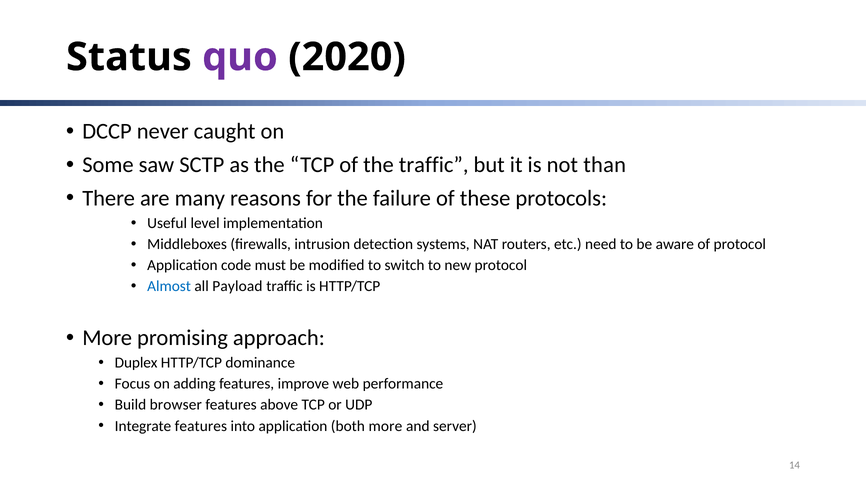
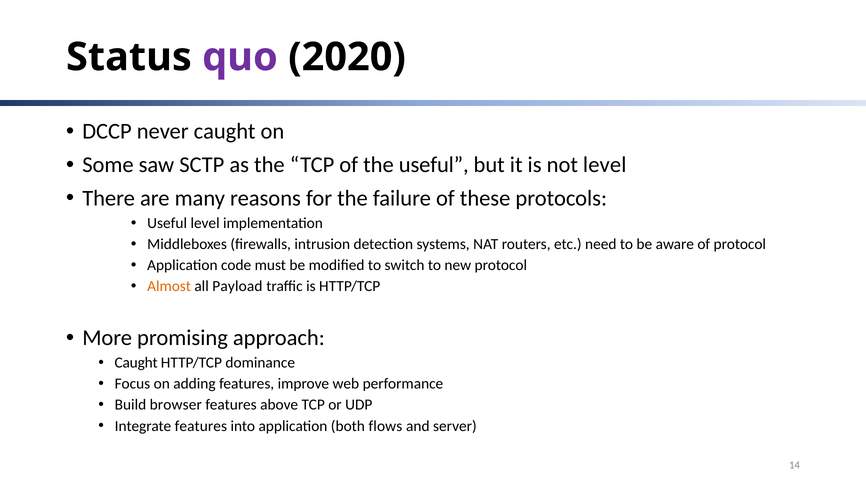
the traffic: traffic -> useful
not than: than -> level
Almost colour: blue -> orange
Duplex at (136, 363): Duplex -> Caught
both more: more -> flows
